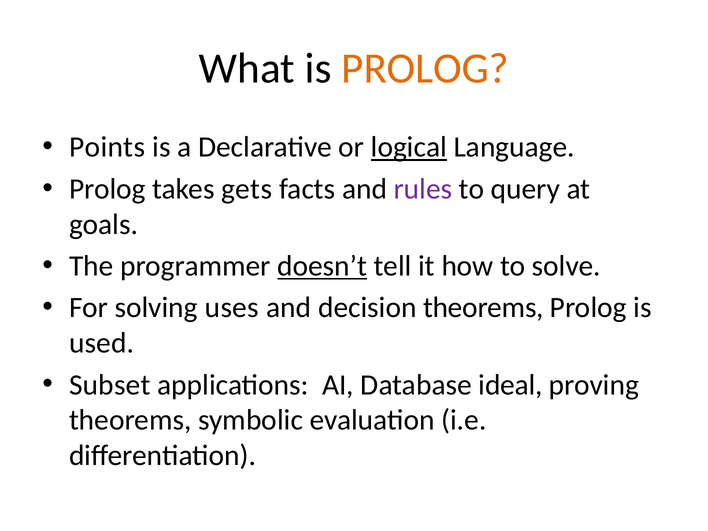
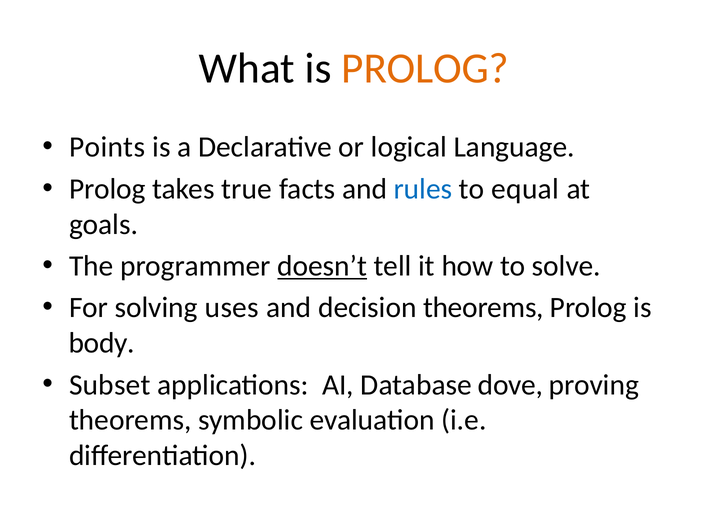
logical underline: present -> none
gets: gets -> true
rules colour: purple -> blue
query: query -> equal
used: used -> body
ideal: ideal -> dove
